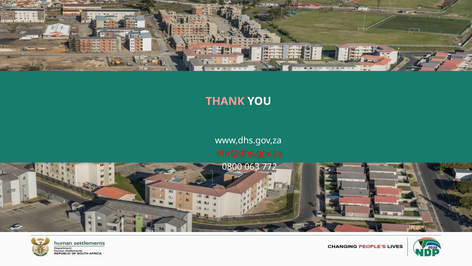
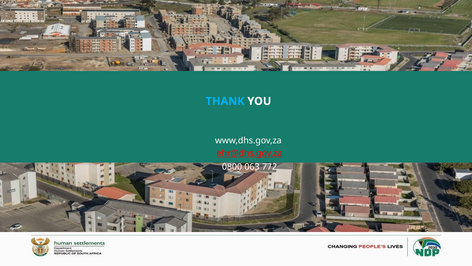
THANK colour: pink -> light blue
